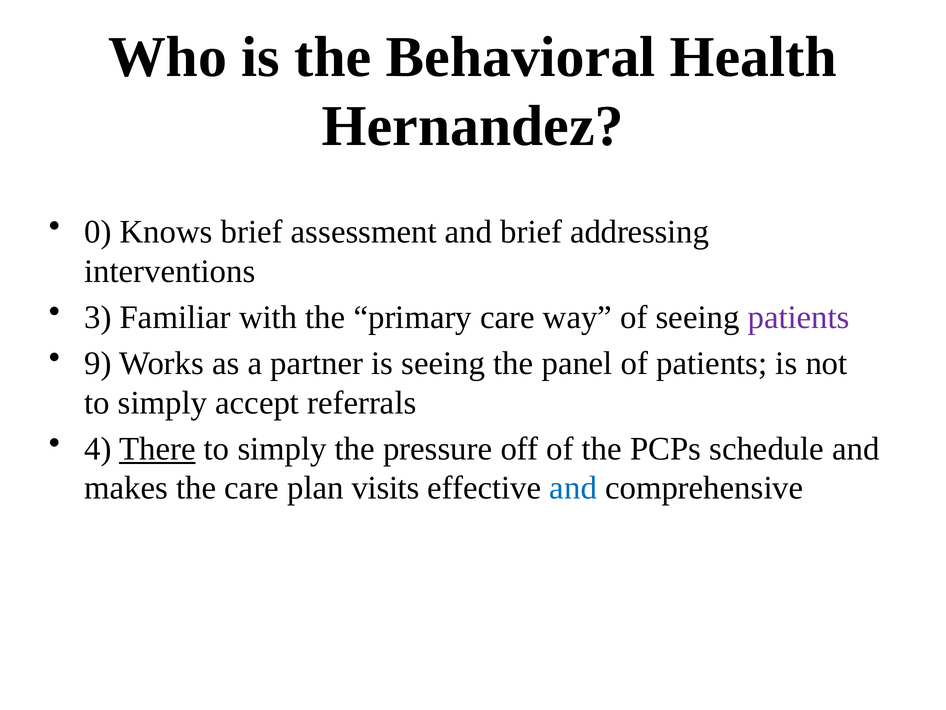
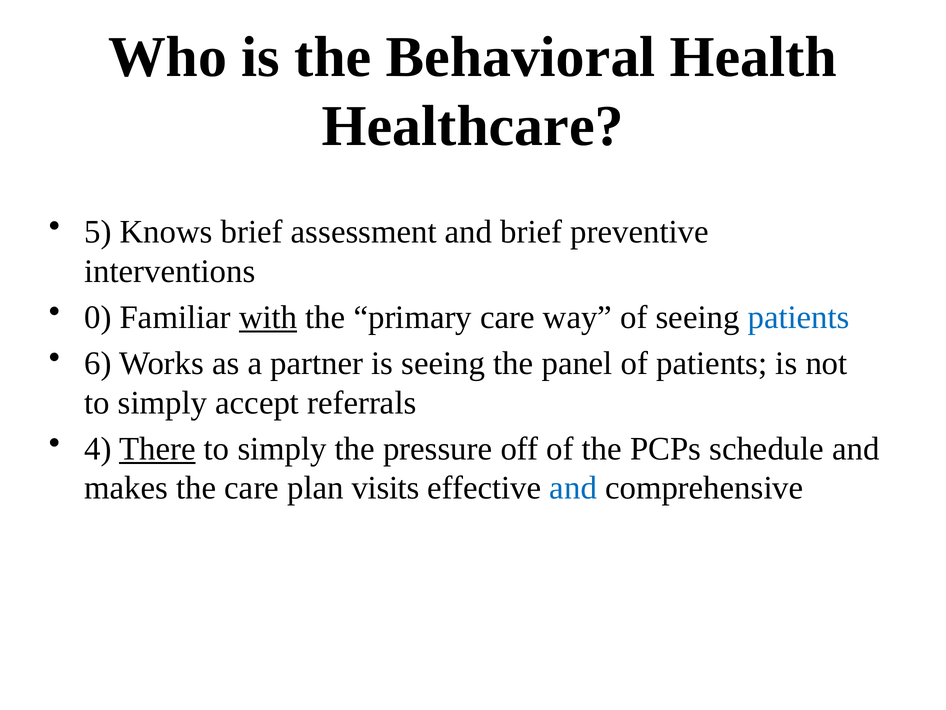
Hernandez: Hernandez -> Healthcare
0: 0 -> 5
addressing: addressing -> preventive
3: 3 -> 0
with underline: none -> present
patients at (799, 317) colour: purple -> blue
9: 9 -> 6
